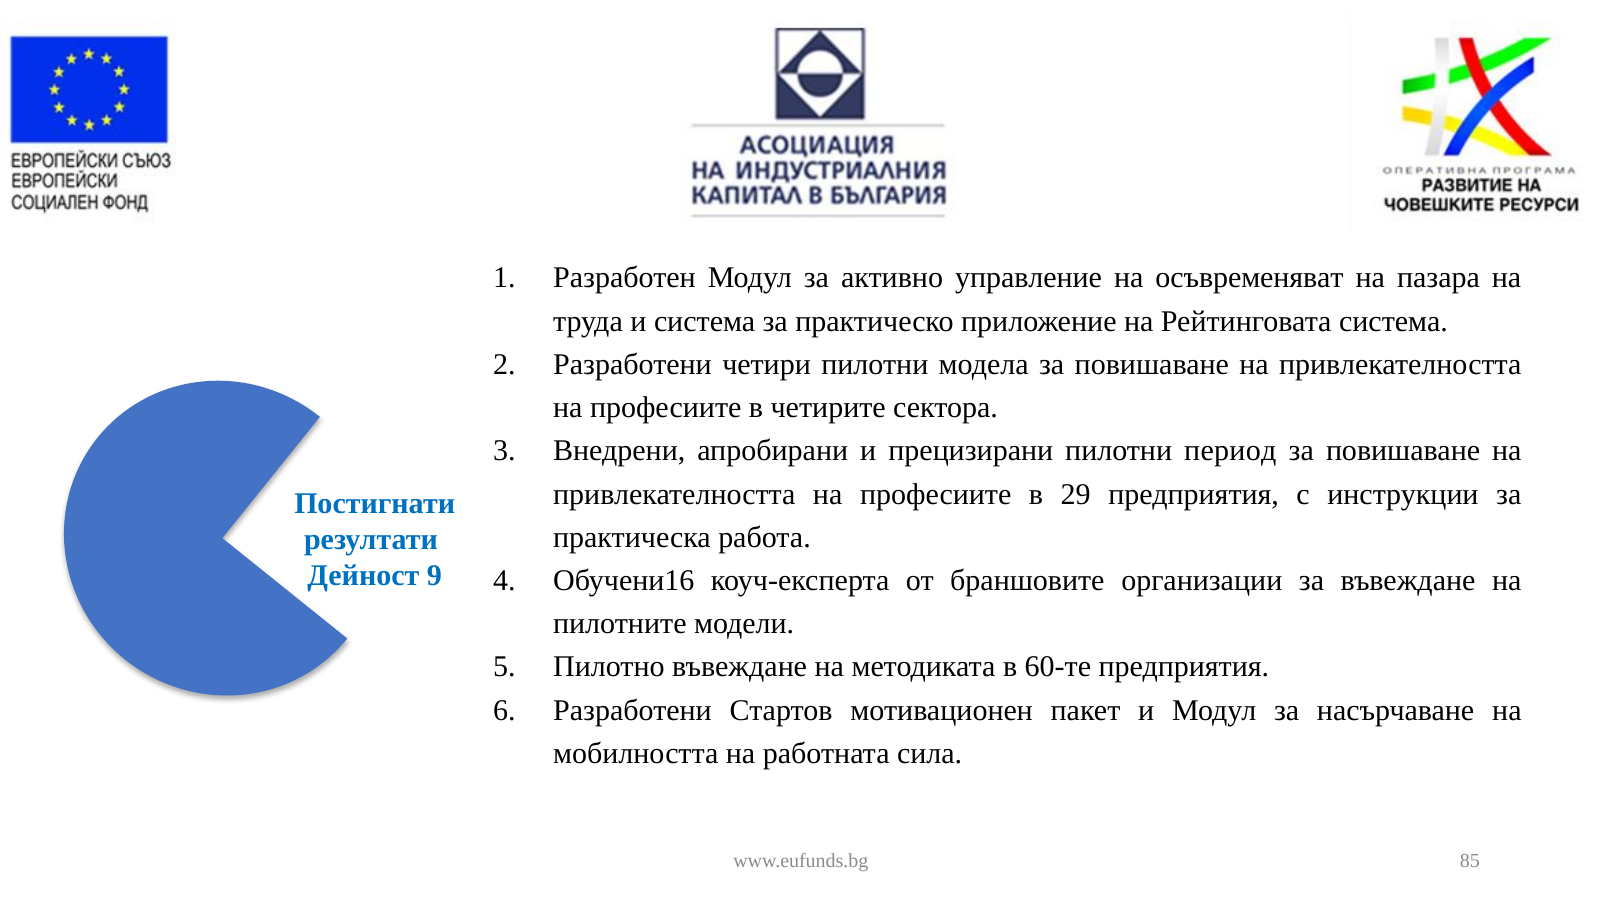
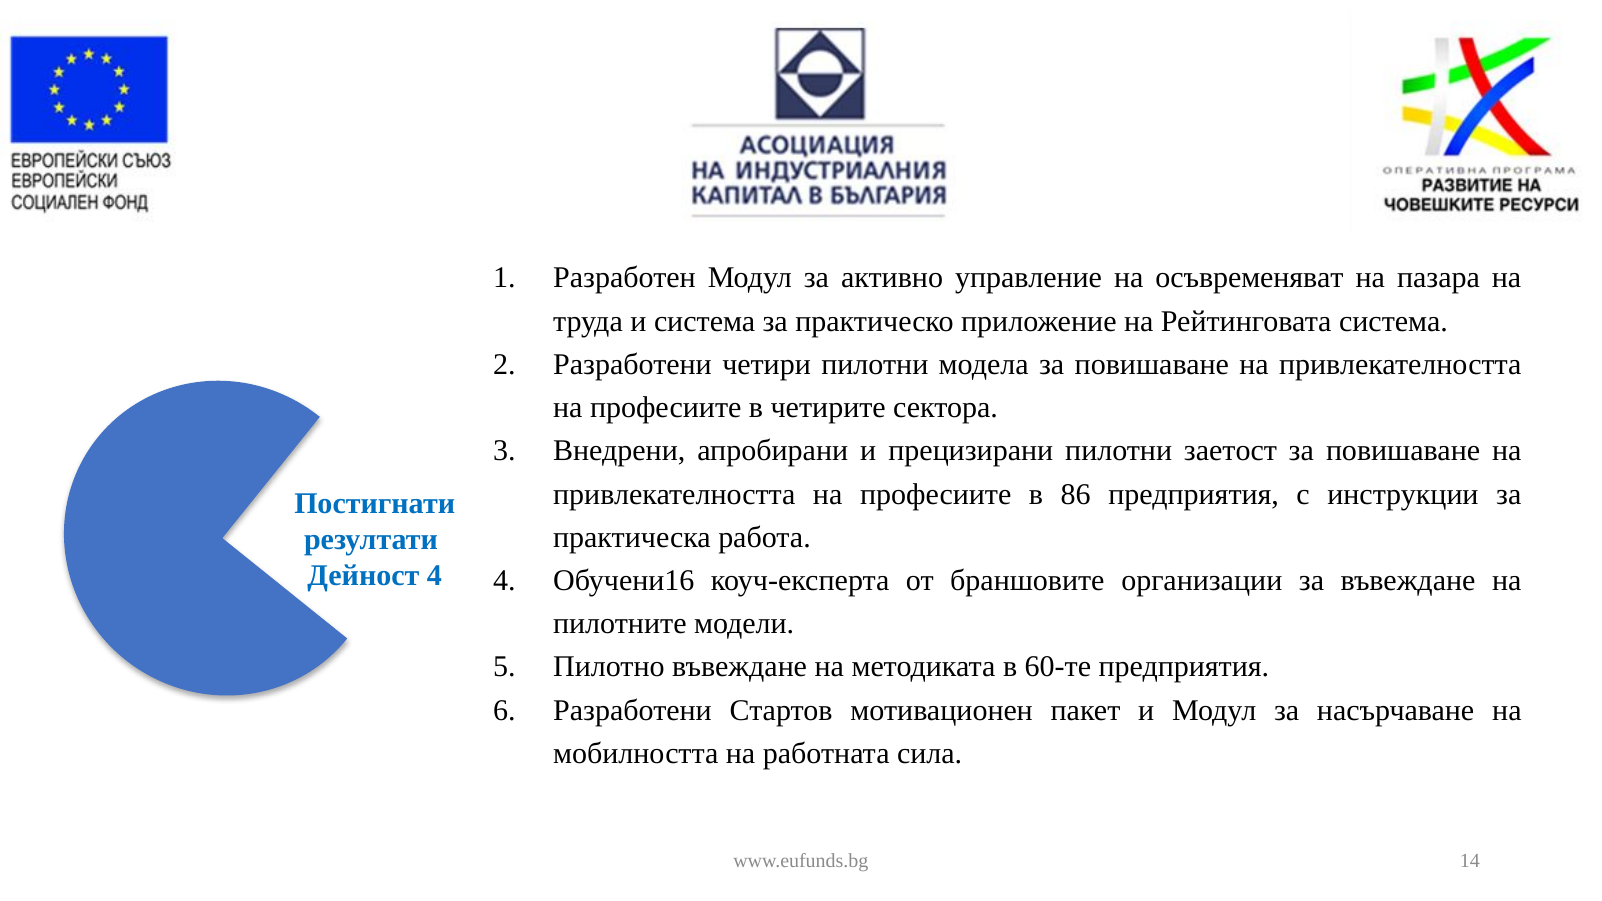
период: период -> заетост
29: 29 -> 86
Дейност 9: 9 -> 4
85: 85 -> 14
